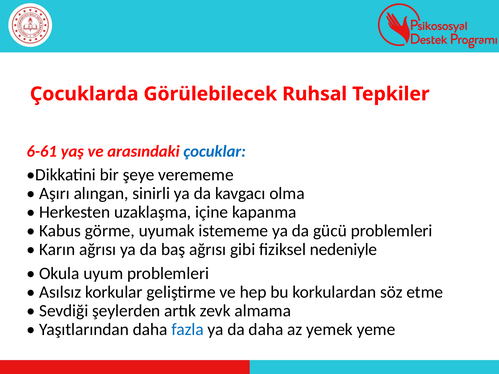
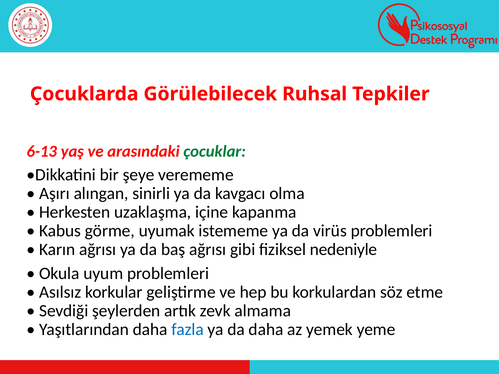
6-61: 6-61 -> 6-13
çocuklar colour: blue -> green
gücü: gücü -> virüs
